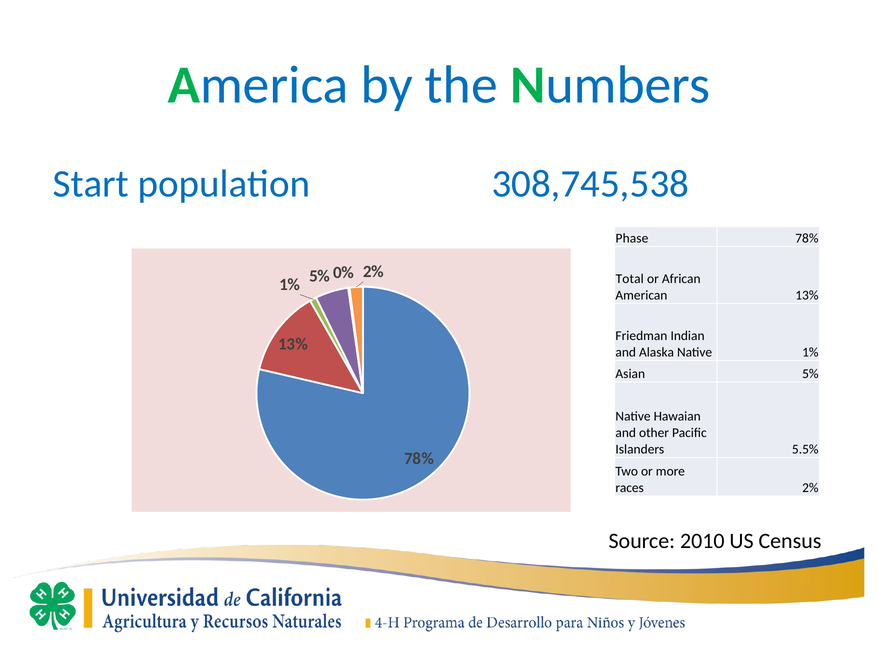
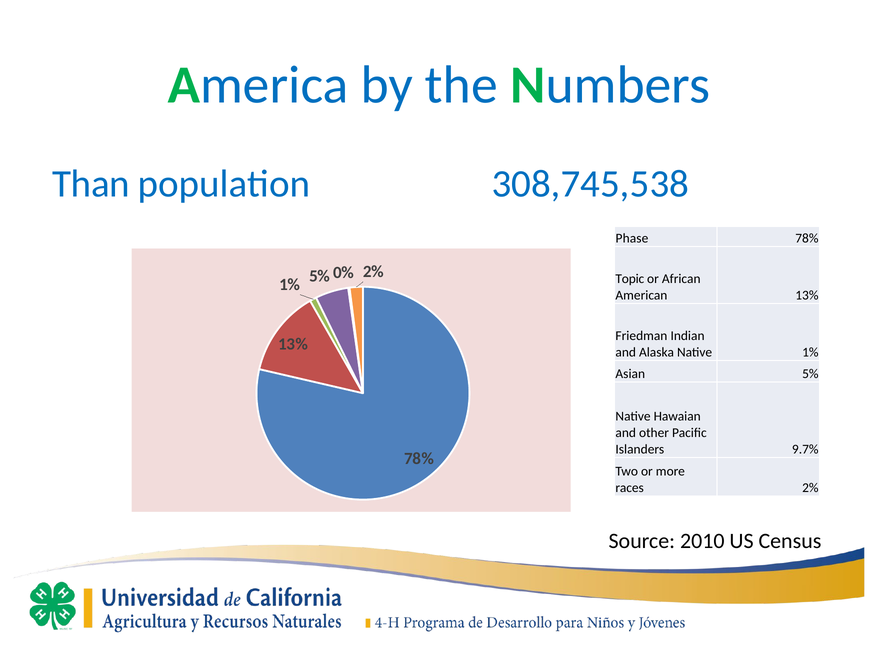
Start: Start -> Than
Total: Total -> Topic
5.5%: 5.5% -> 9.7%
